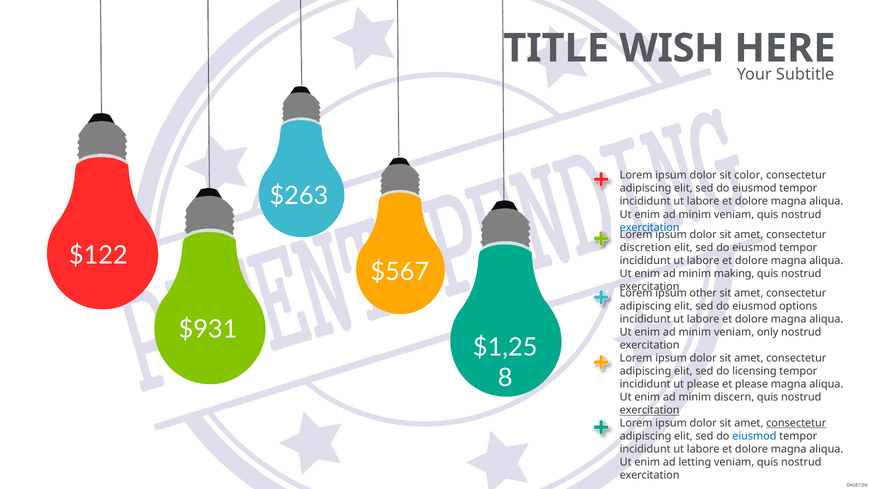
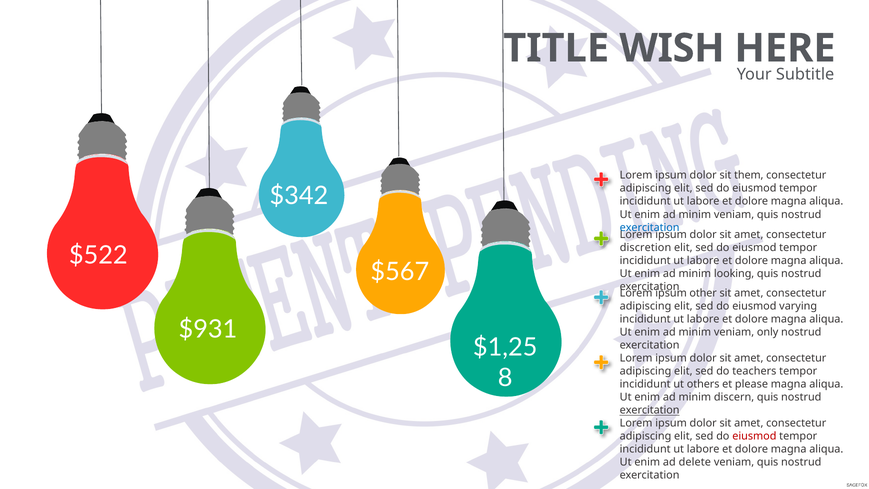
color: color -> them
$263: $263 -> $342
$122: $122 -> $522
making: making -> looking
options: options -> varying
licensing: licensing -> teachers
ut please: please -> others
consectetur at (796, 423) underline: present -> none
eiusmod at (754, 436) colour: blue -> red
letting: letting -> delete
